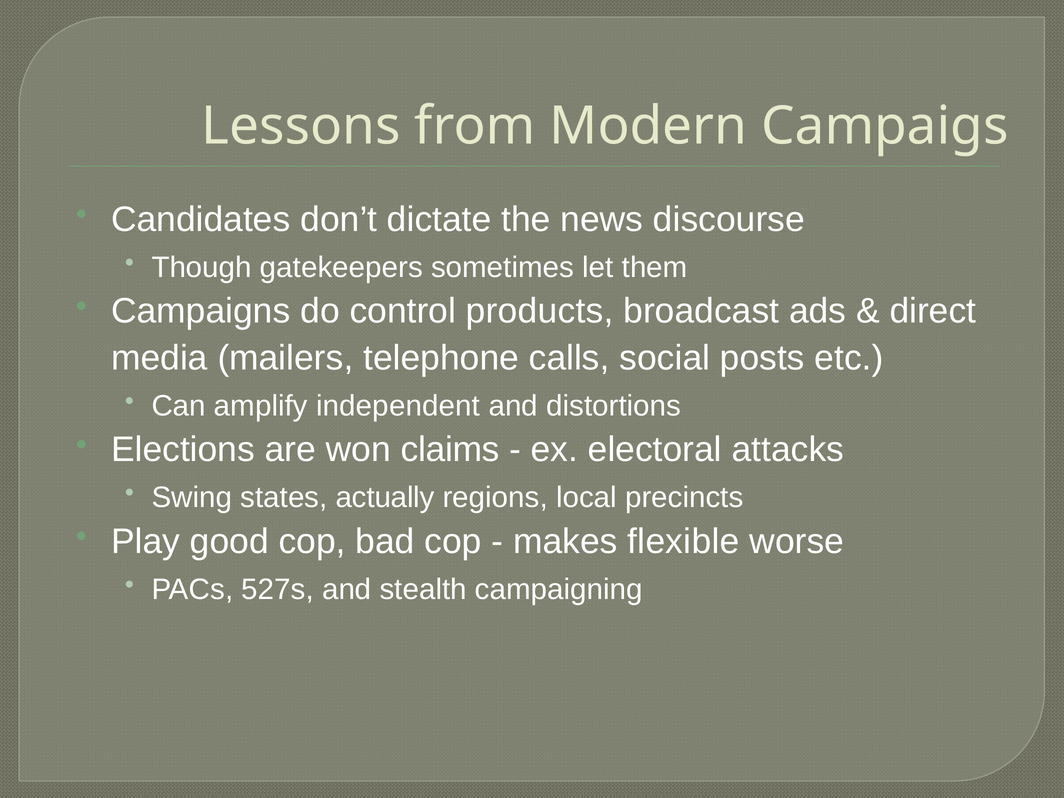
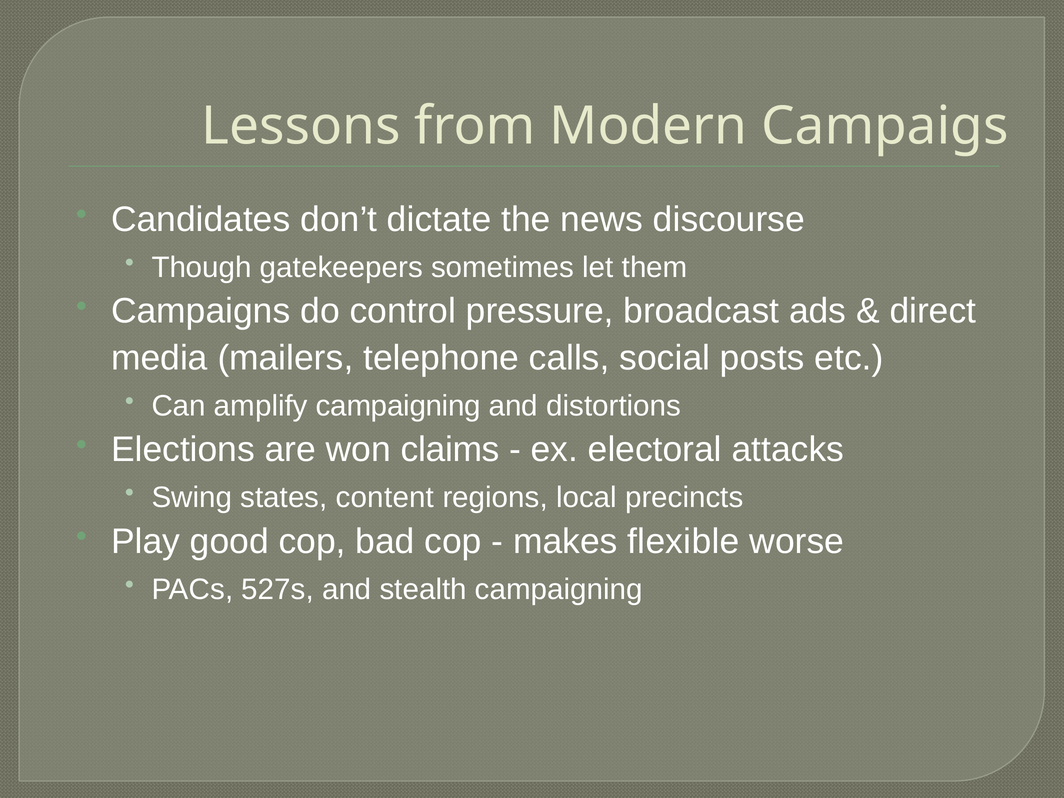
products: products -> pressure
amplify independent: independent -> campaigning
actually: actually -> content
